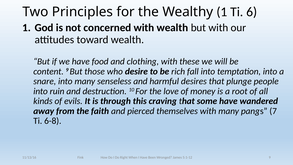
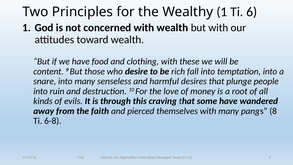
7: 7 -> 8
